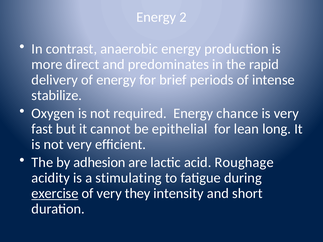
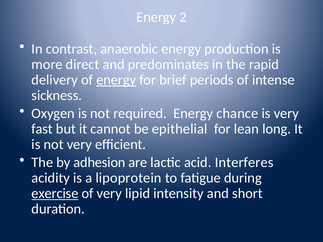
energy at (116, 80) underline: none -> present
stabilize: stabilize -> sickness
Roughage: Roughage -> Interferes
stimulating: stimulating -> lipoprotein
they: they -> lipid
